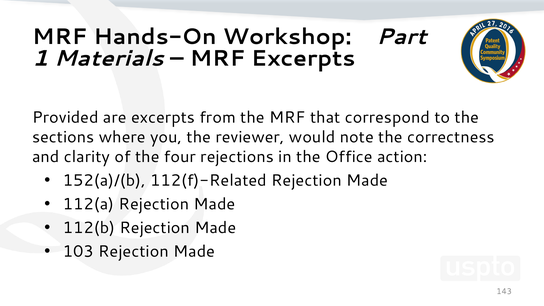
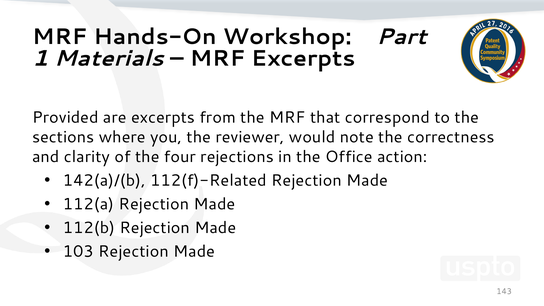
152(a)/(b: 152(a)/(b -> 142(a)/(b
